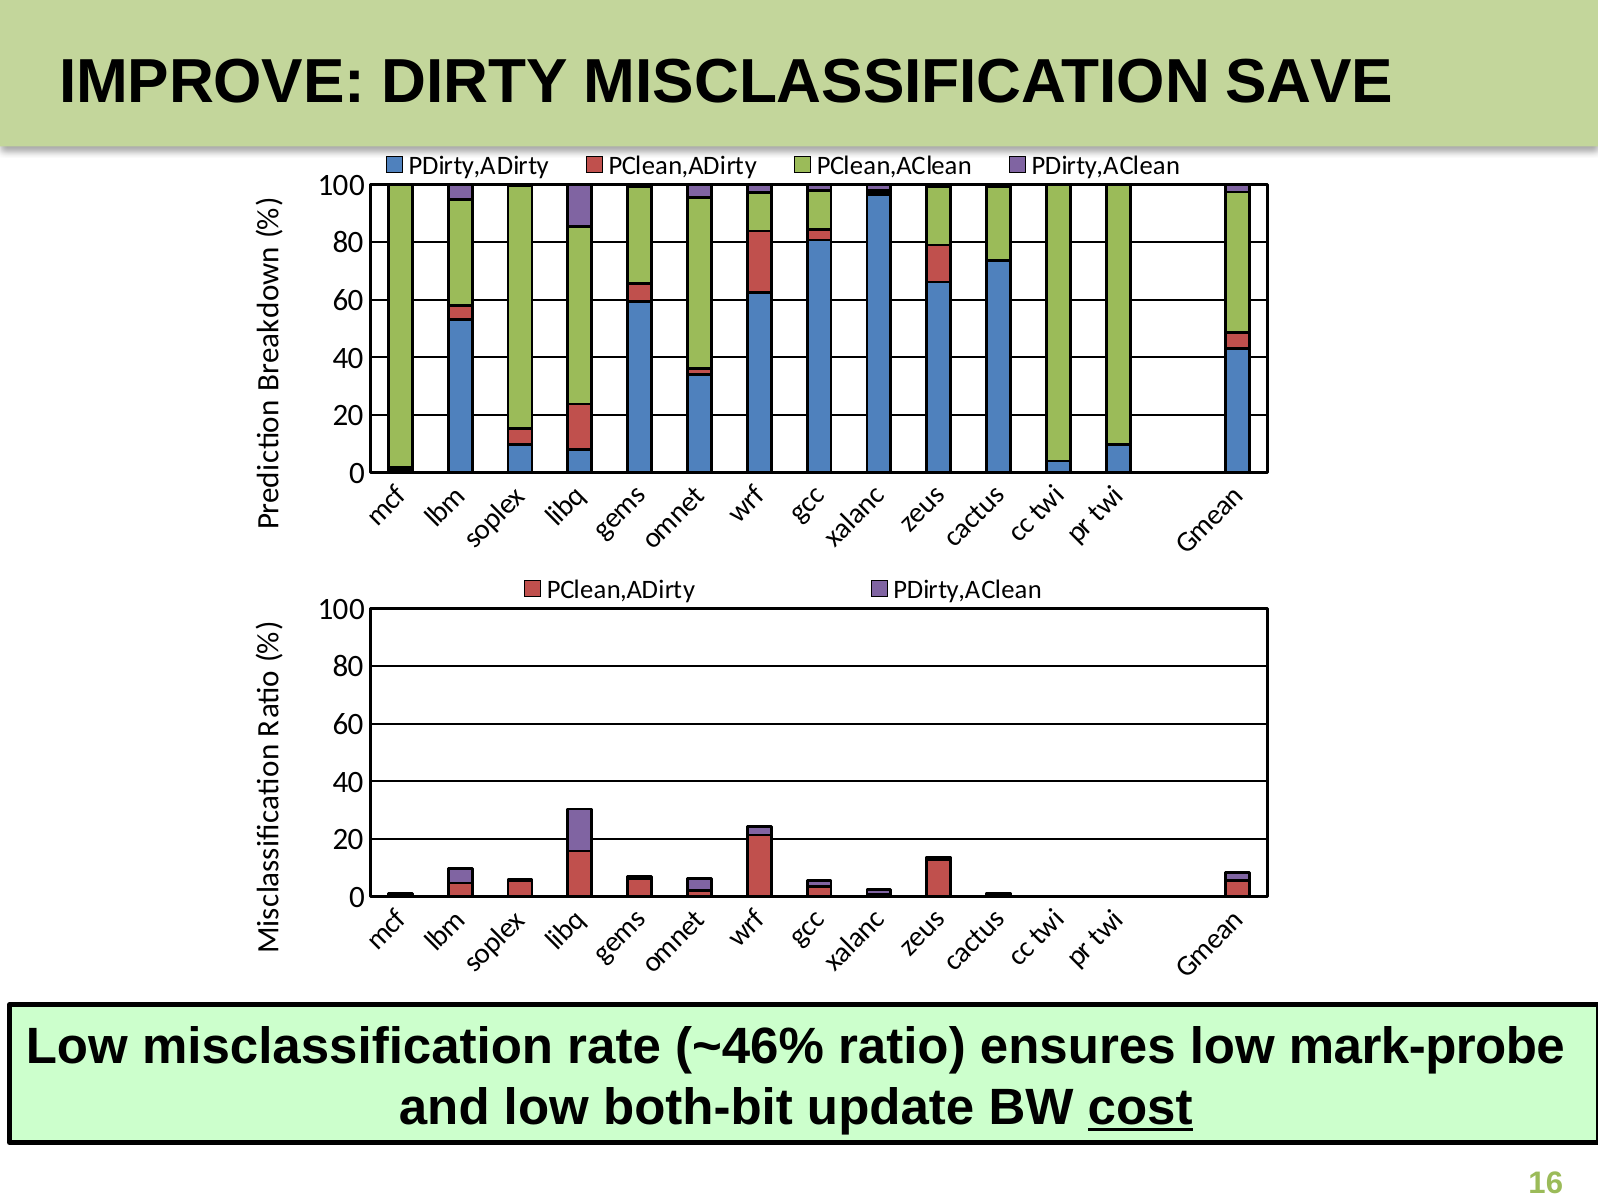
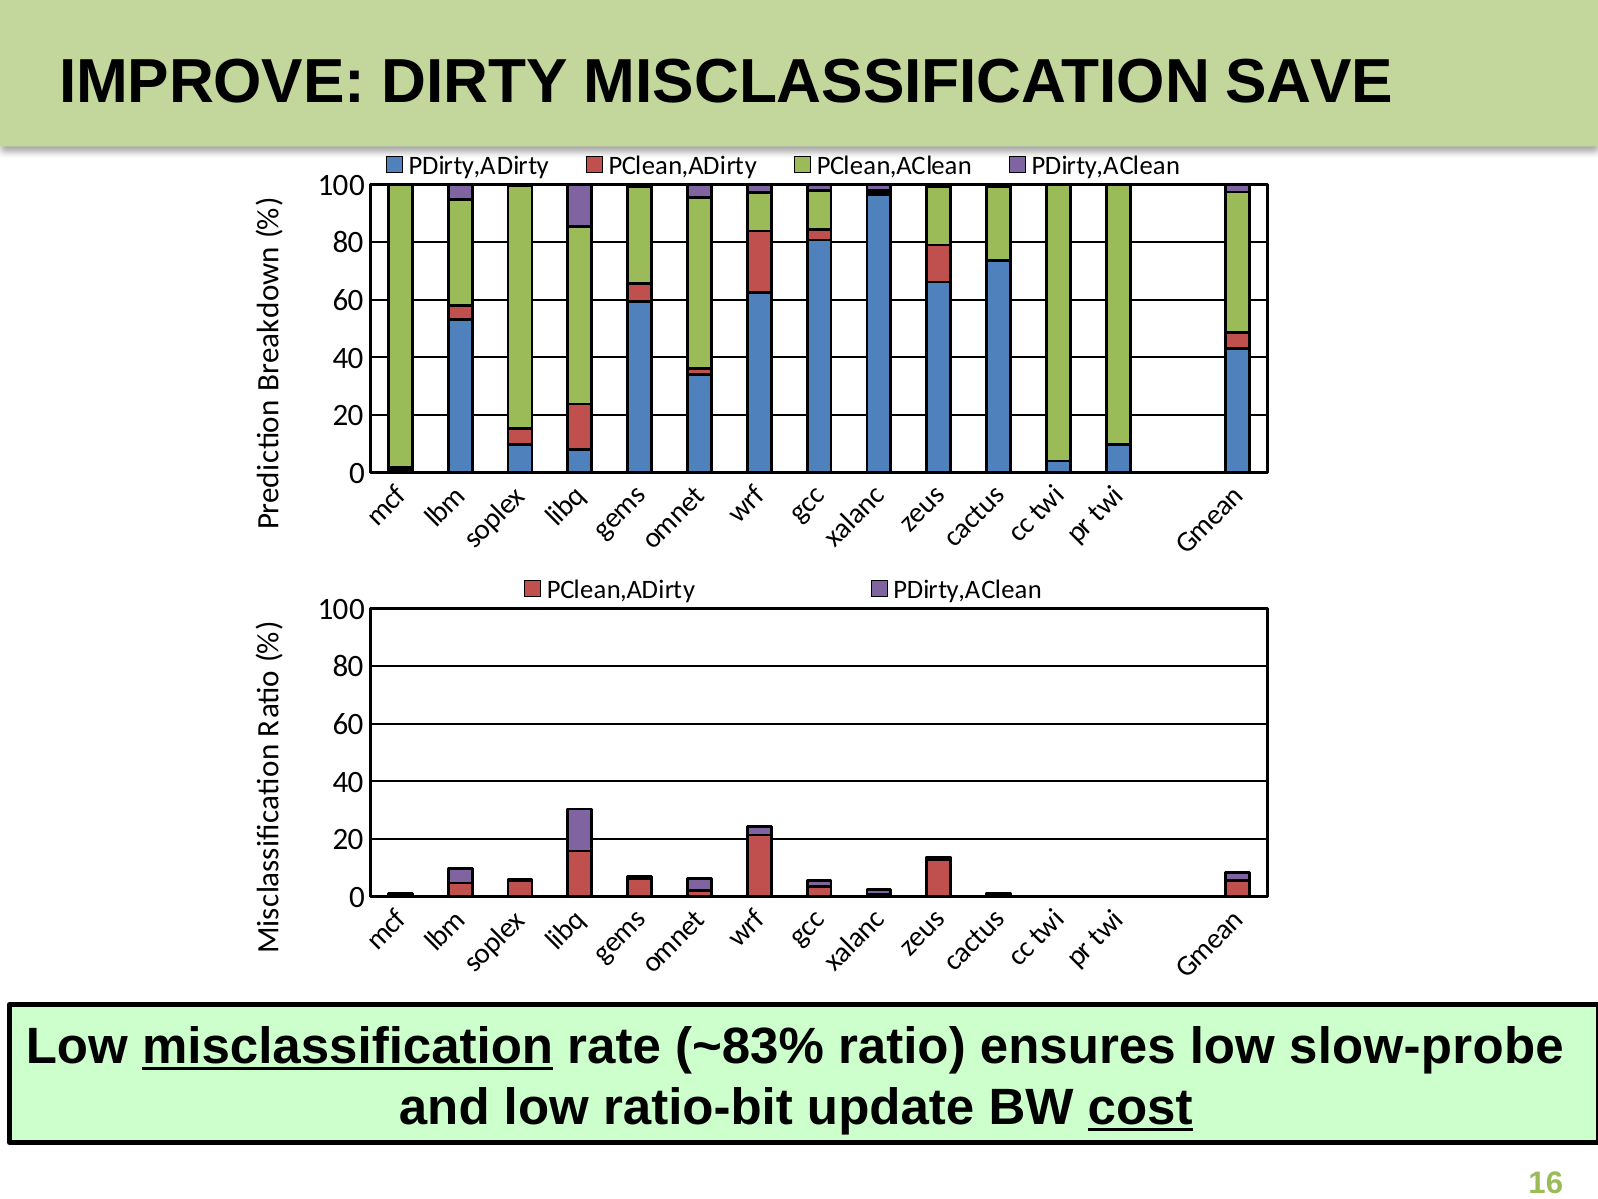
misclassification at (348, 1046) underline: none -> present
~46%: ~46% -> ~83%
mark-probe: mark-probe -> slow-probe
both-bit: both-bit -> ratio-bit
